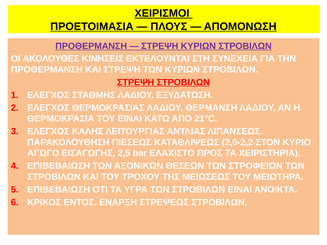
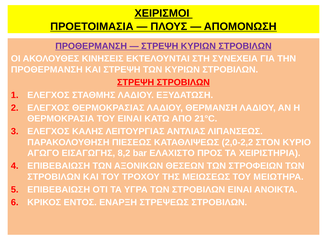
2,5: 2,5 -> 8,2
